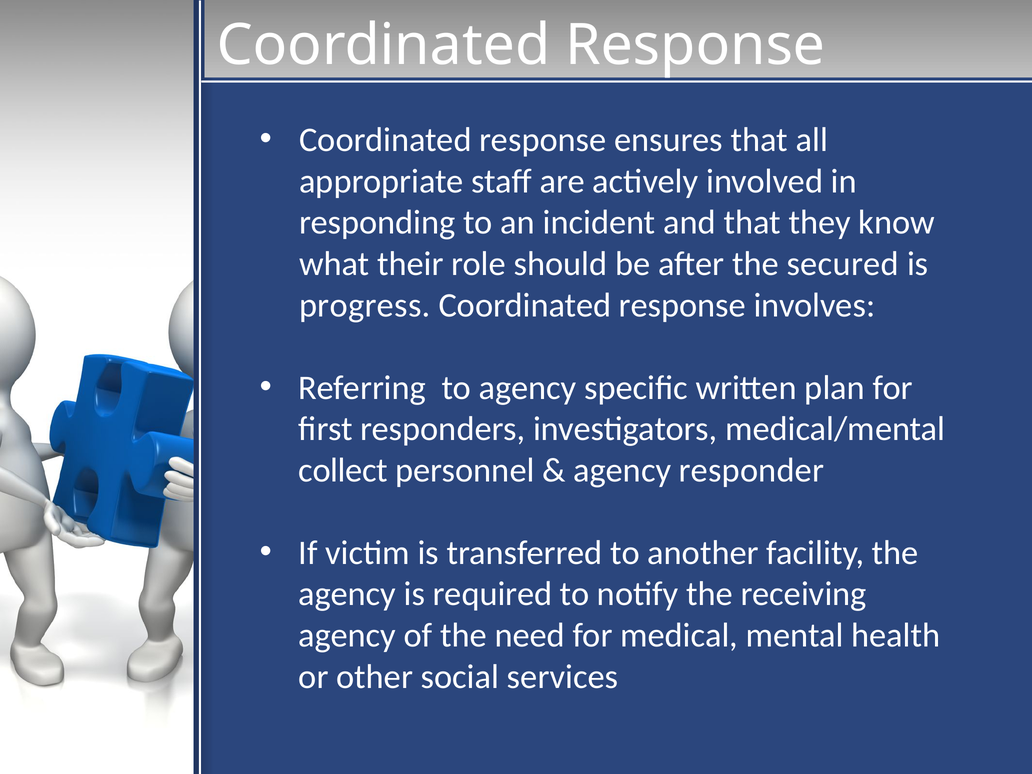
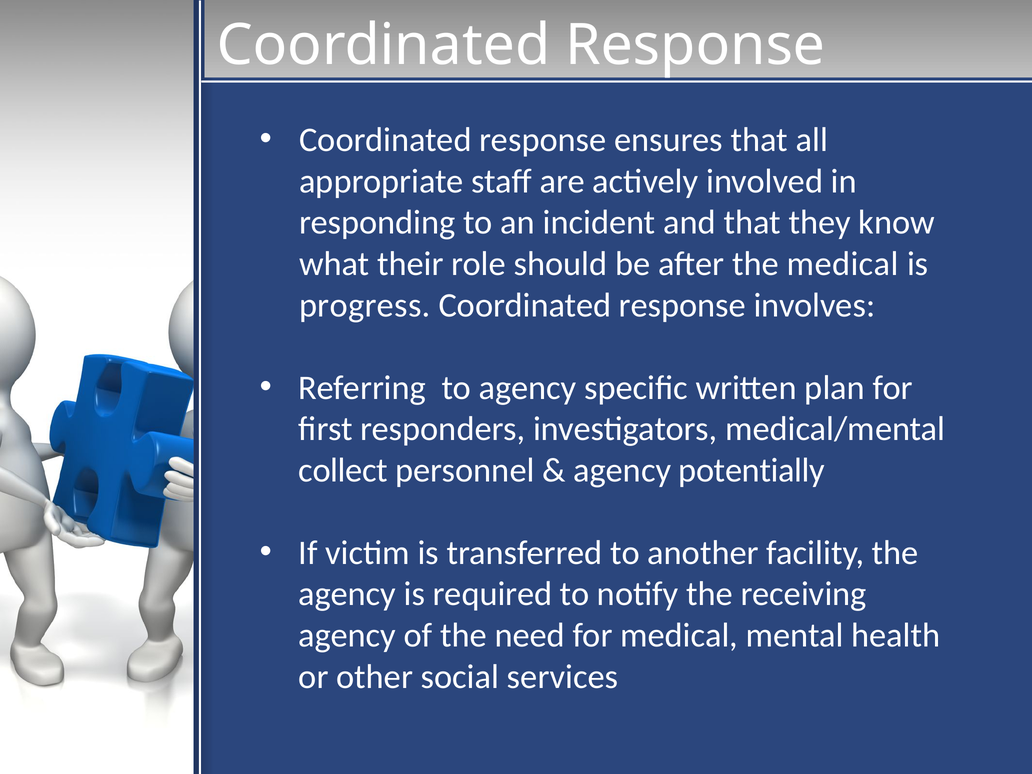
the secured: secured -> medical
responder: responder -> potentially
